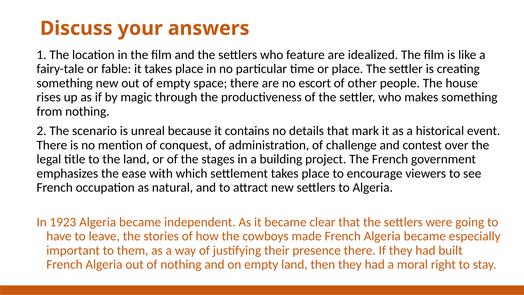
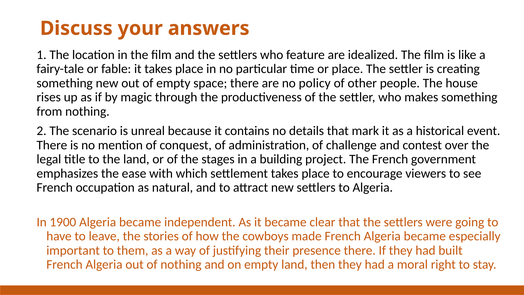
escort: escort -> policy
1923: 1923 -> 1900
